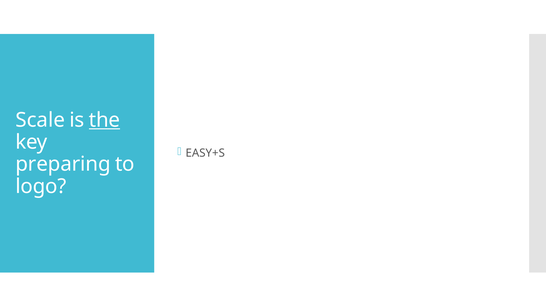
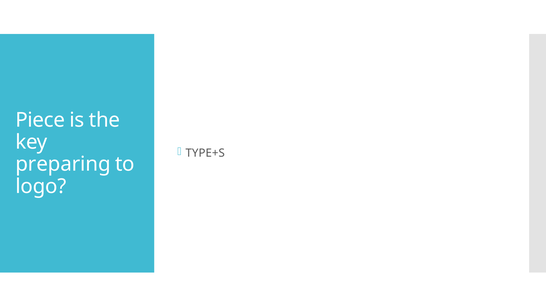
Scale: Scale -> Piece
the underline: present -> none
EASY+S: EASY+S -> TYPE+S
